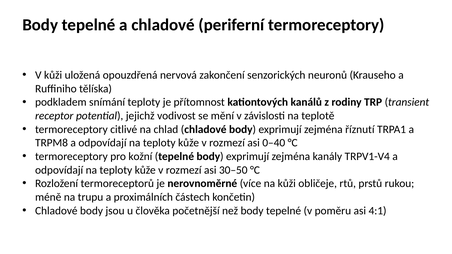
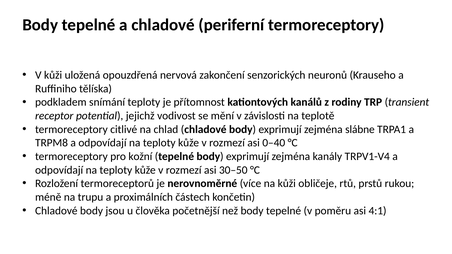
říznutí: říznutí -> slábne
